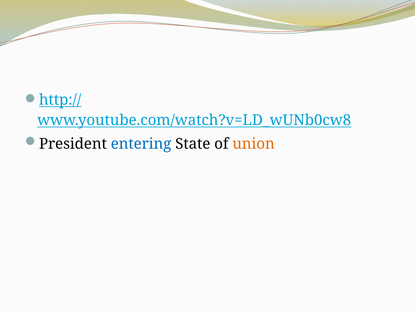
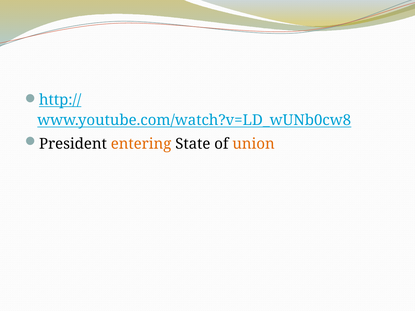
entering colour: blue -> orange
